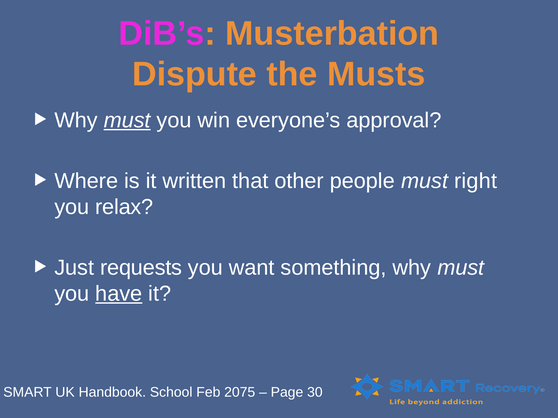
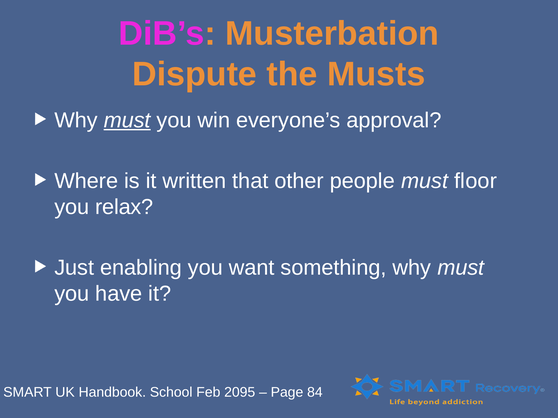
right: right -> floor
requests: requests -> enabling
have underline: present -> none
2075: 2075 -> 2095
30: 30 -> 84
